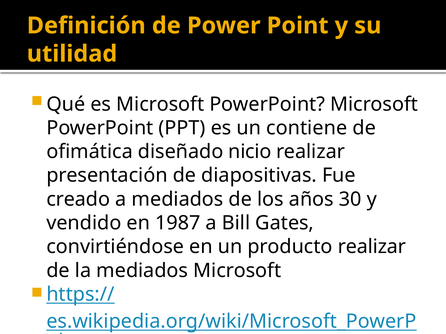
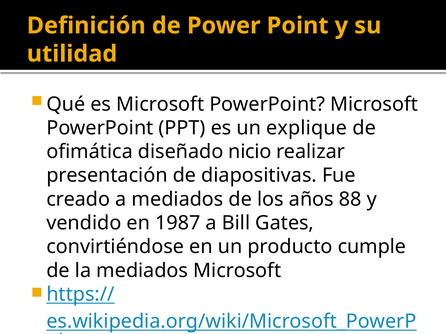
contiene: contiene -> explique
30: 30 -> 88
producto realizar: realizar -> cumple
